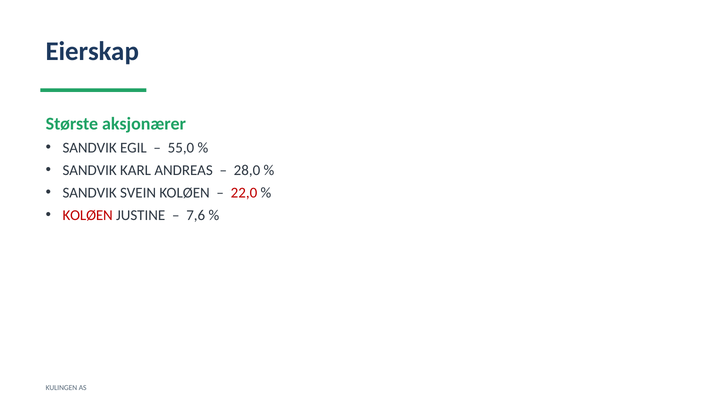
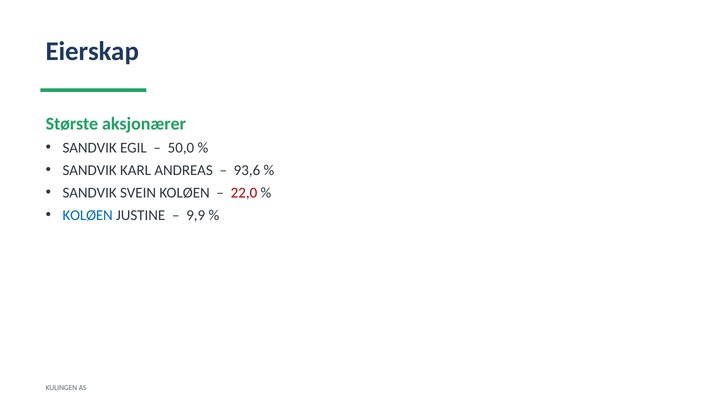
55,0: 55,0 -> 50,0
28,0: 28,0 -> 93,6
KOLØEN at (88, 215) colour: red -> blue
7,6: 7,6 -> 9,9
